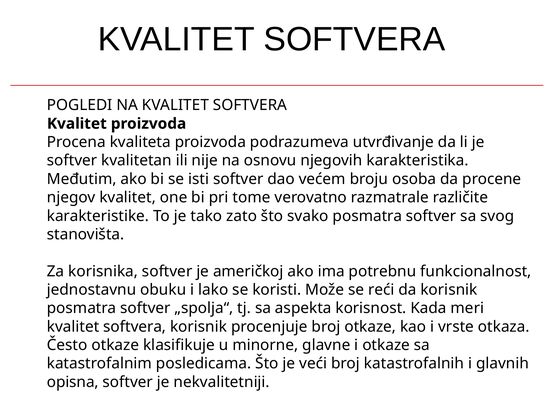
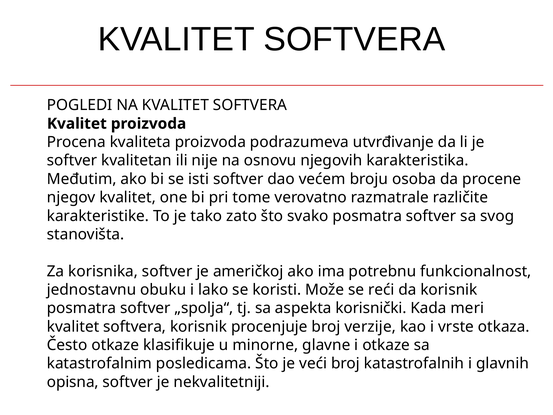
korisnost: korisnost -> korisnički
broj otkaze: otkaze -> verzije
